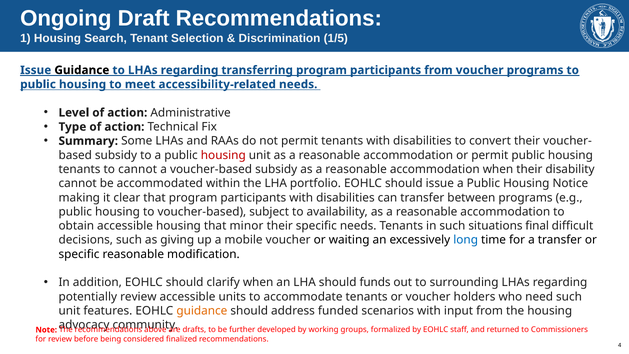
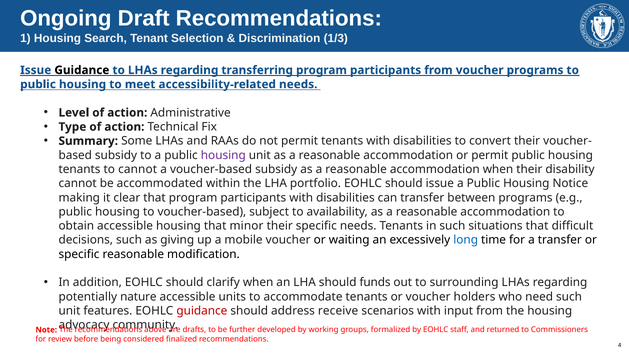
1/5: 1/5 -> 1/3
housing at (223, 155) colour: red -> purple
situations final: final -> that
potentially review: review -> nature
guidance at (202, 311) colour: orange -> red
funded: funded -> receive
